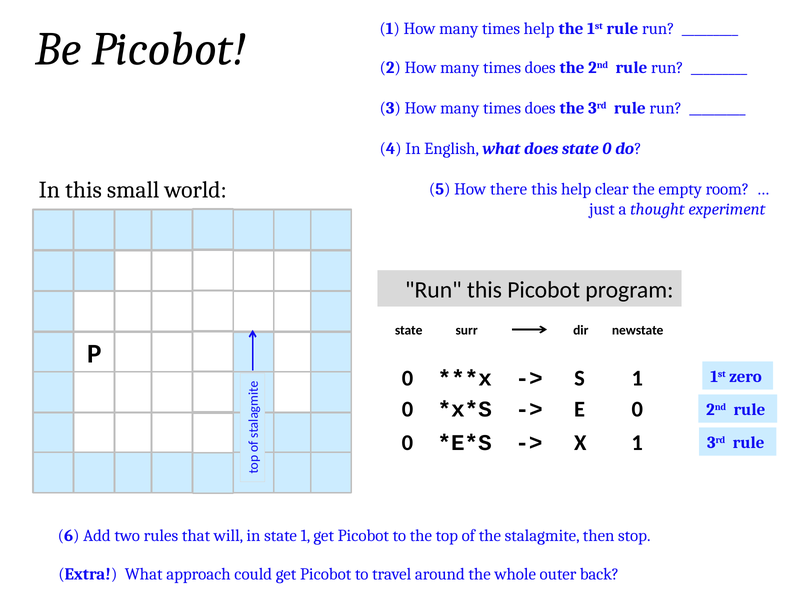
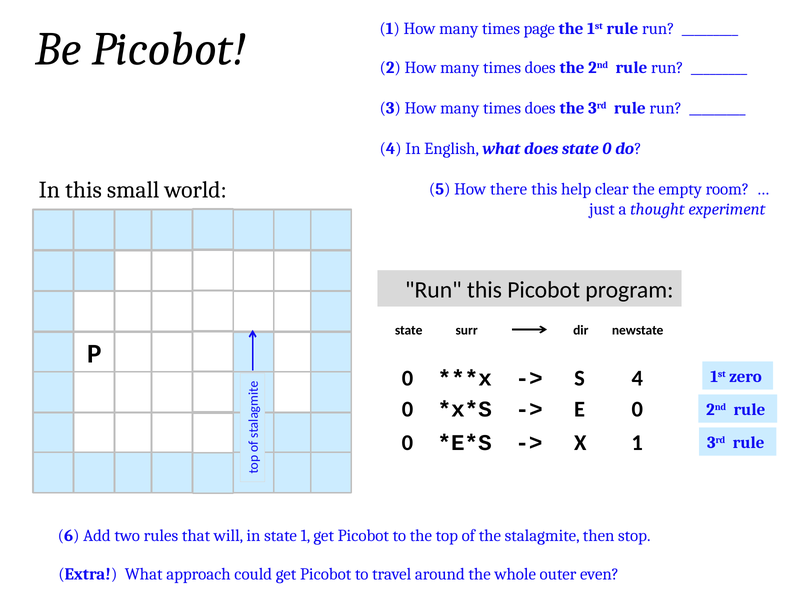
times help: help -> page
S 1: 1 -> 4
back: back -> even
